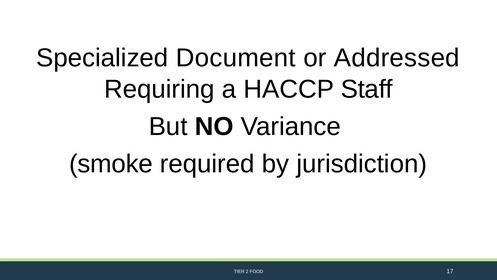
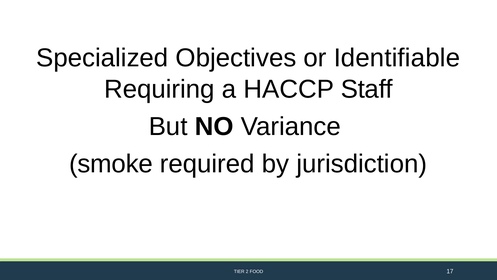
Document: Document -> Objectives
Addressed: Addressed -> Identifiable
